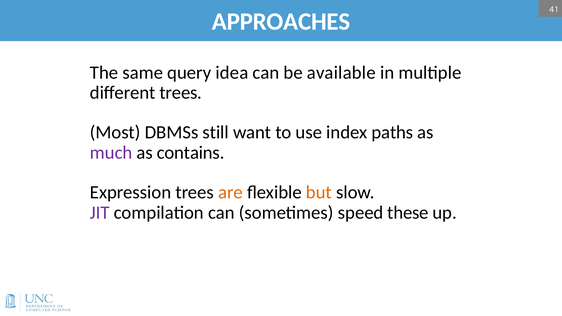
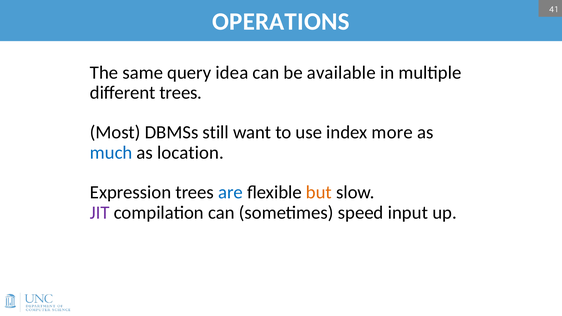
APPROACHES: APPROACHES -> OPERATIONS
paths: paths -> more
much colour: purple -> blue
contains: contains -> location
are colour: orange -> blue
these: these -> input
